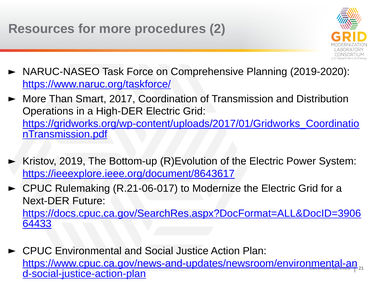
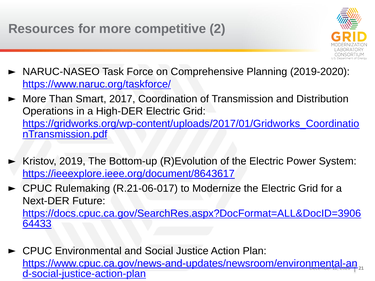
procedures: procedures -> competitive
